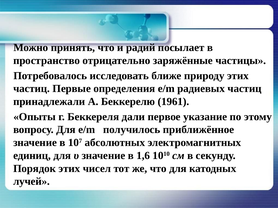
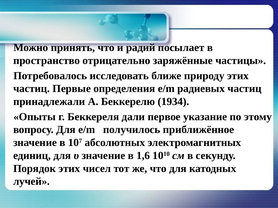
1961: 1961 -> 1934
